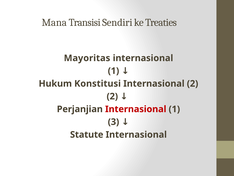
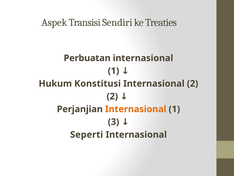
Mana: Mana -> Aspek
Mayoritas: Mayoritas -> Perbuatan
Internasional at (136, 109) colour: red -> orange
Statute: Statute -> Seperti
